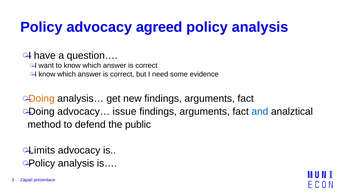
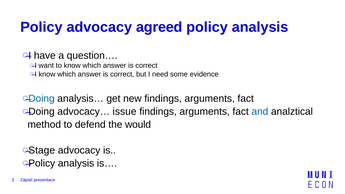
Doing at (41, 99) colour: orange -> blue
public: public -> would
Limits: Limits -> Stage
